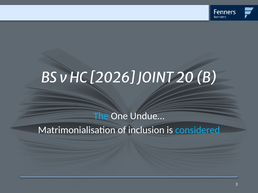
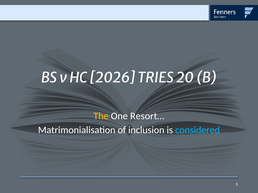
JOINT: JOINT -> TRIES
The colour: light blue -> yellow
Undue…: Undue… -> Resort…
